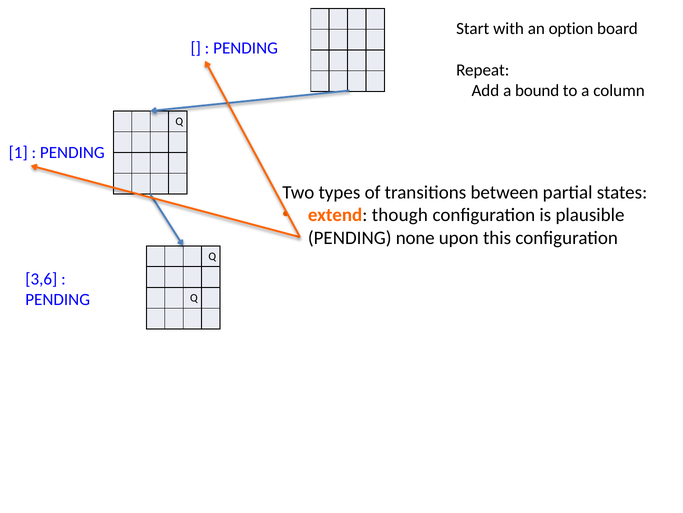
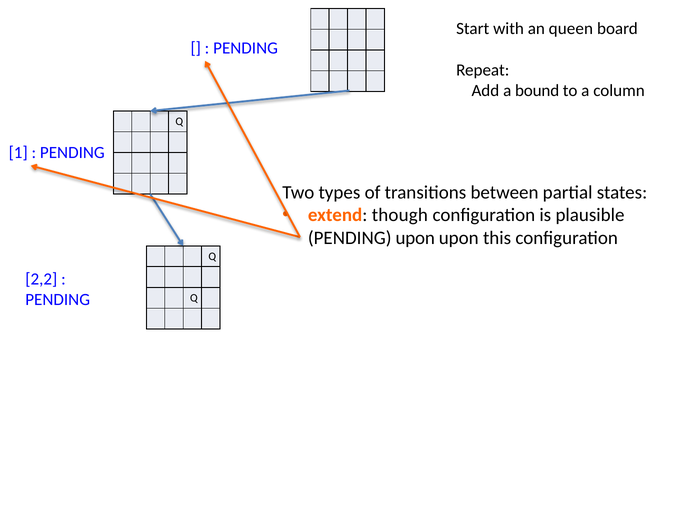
option: option -> queen
PENDING none: none -> upon
3,6: 3,6 -> 2,2
